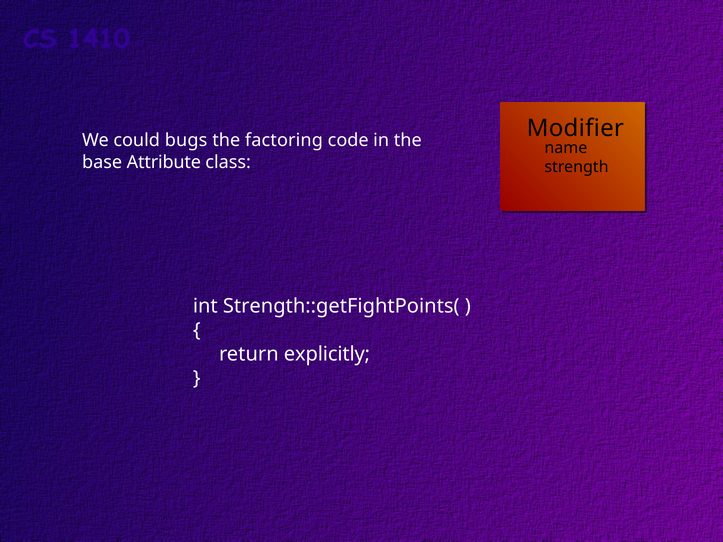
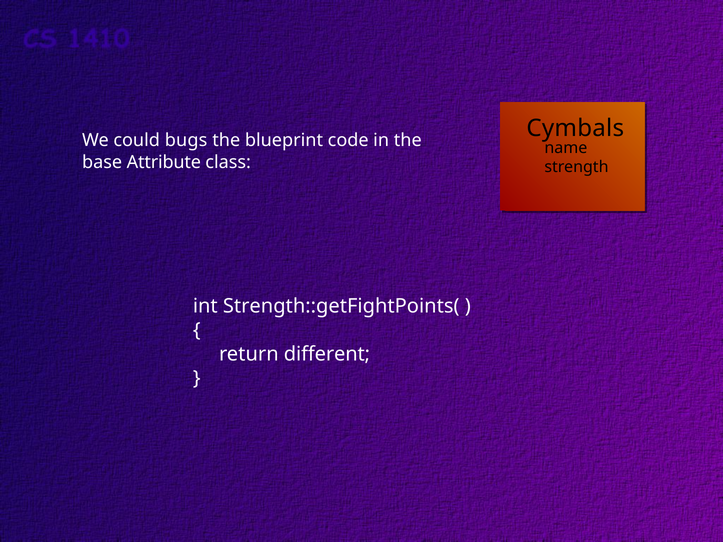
Modifier: Modifier -> Cymbals
factoring: factoring -> blueprint
explicitly: explicitly -> different
